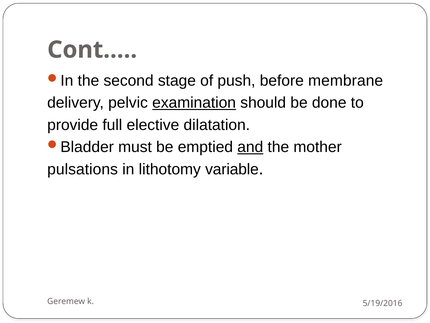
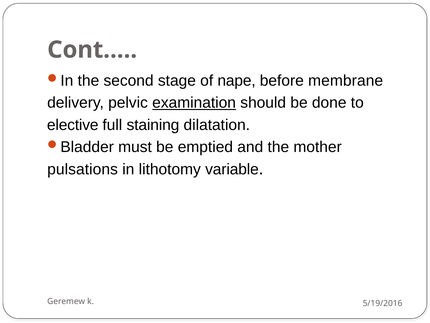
push: push -> nape
provide: provide -> elective
elective: elective -> staining
and underline: present -> none
